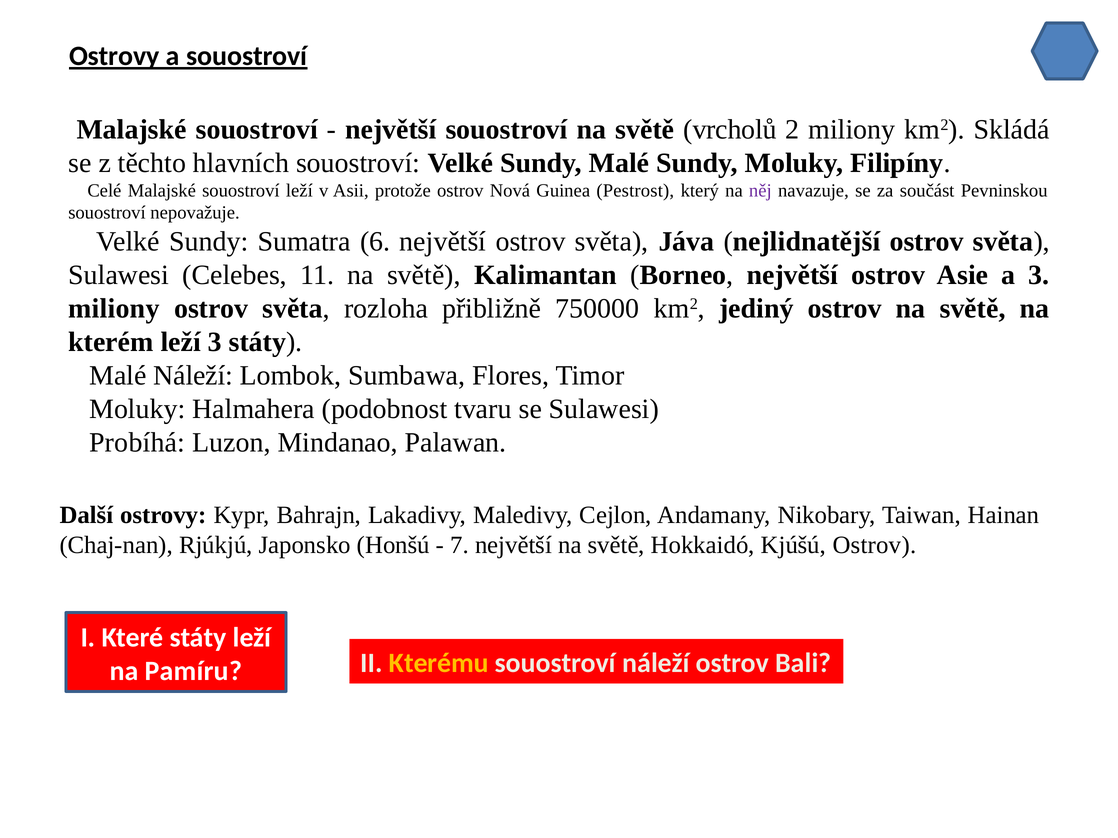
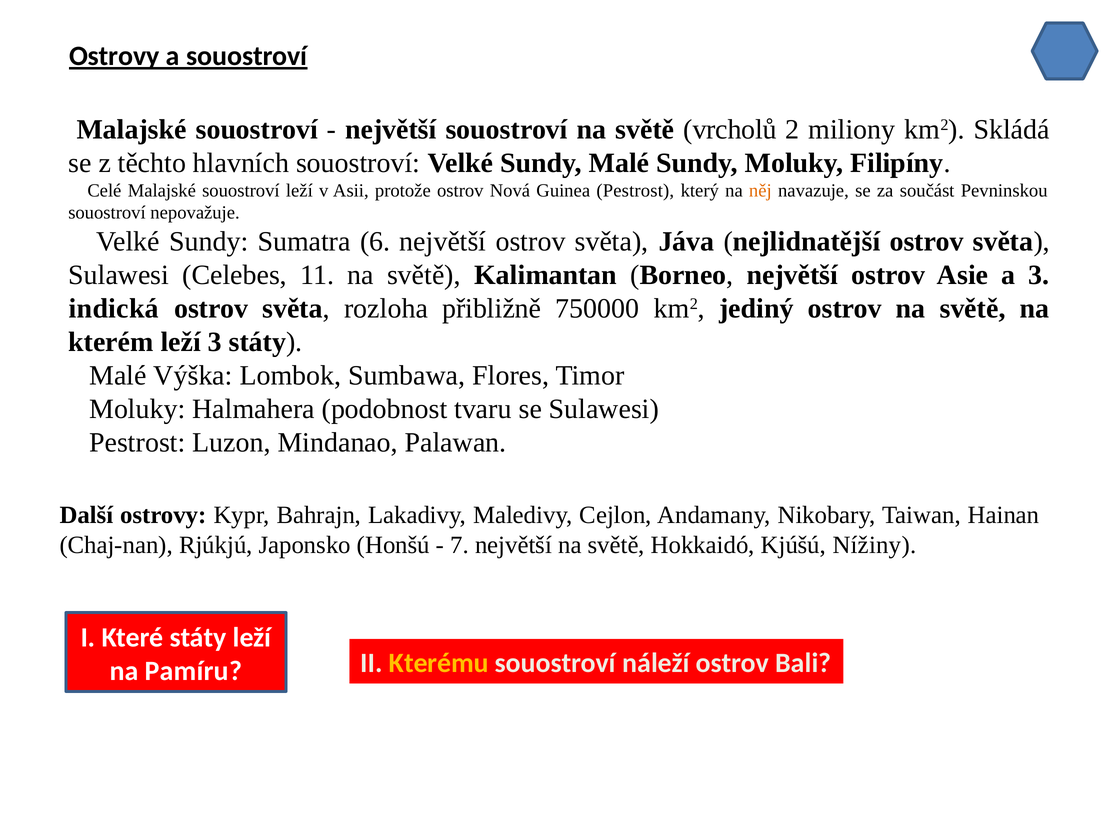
něj colour: purple -> orange
miliony at (114, 309): miliony -> indická
Malé Náleží: Náleží -> Výška
Probíhá at (137, 443): Probíhá -> Pestrost
Kjúšú Ostrov: Ostrov -> Nížiny
